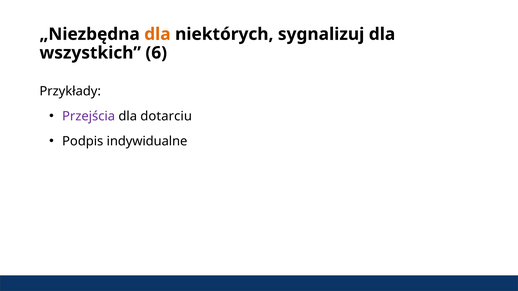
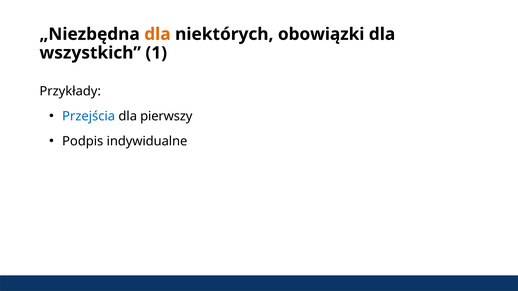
sygnalizuj: sygnalizuj -> obowiązki
6: 6 -> 1
Przejścia colour: purple -> blue
dotarciu: dotarciu -> pierwszy
